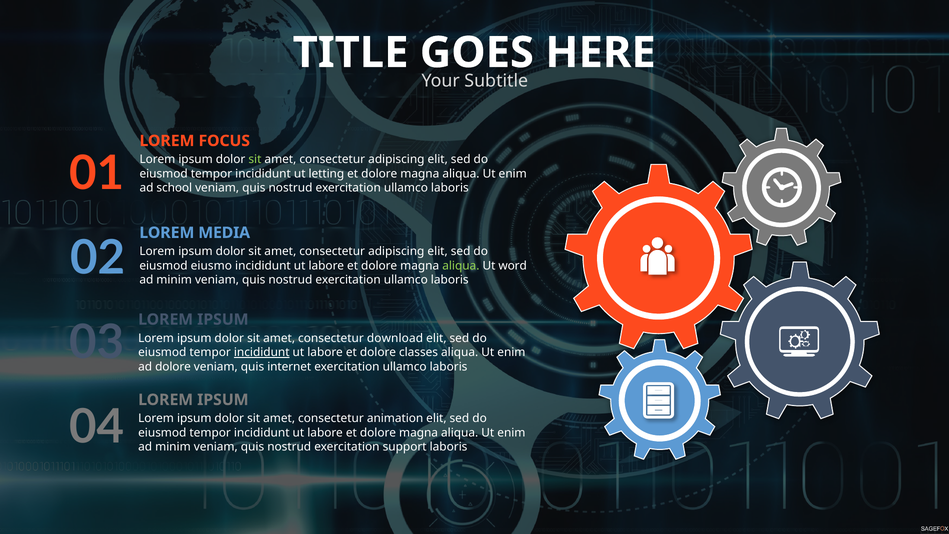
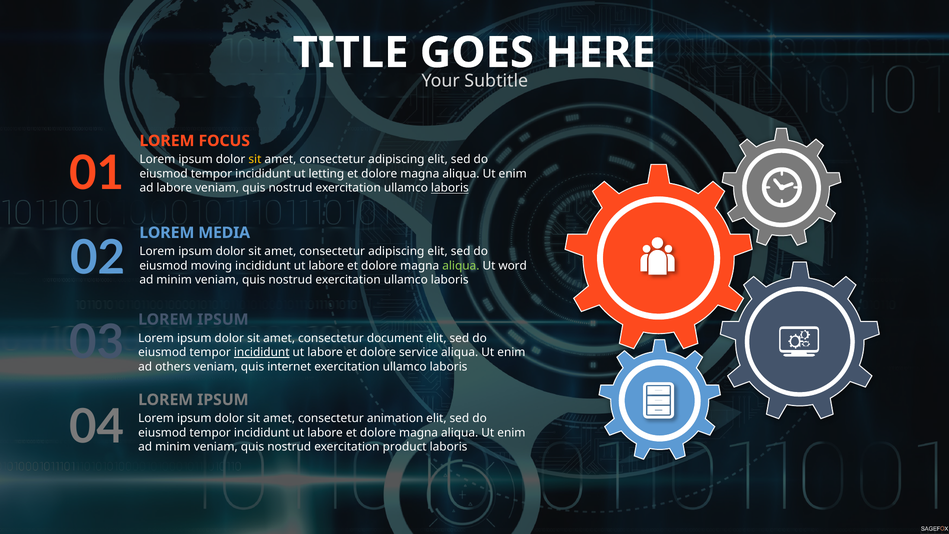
sit at (255, 160) colour: light green -> yellow
ad school: school -> labore
laboris at (450, 188) underline: none -> present
eiusmo: eiusmo -> moving
download: download -> document
classes: classes -> service
ad dolore: dolore -> others
support: support -> product
